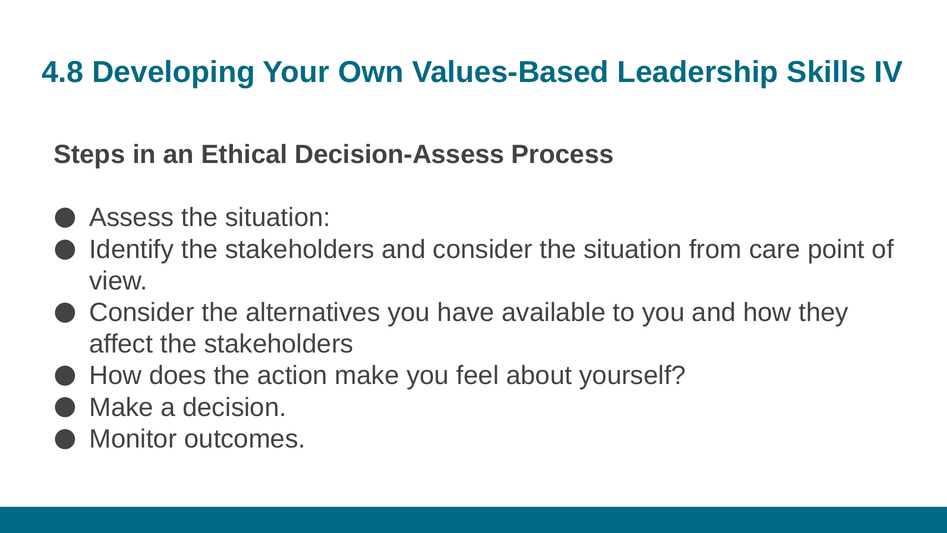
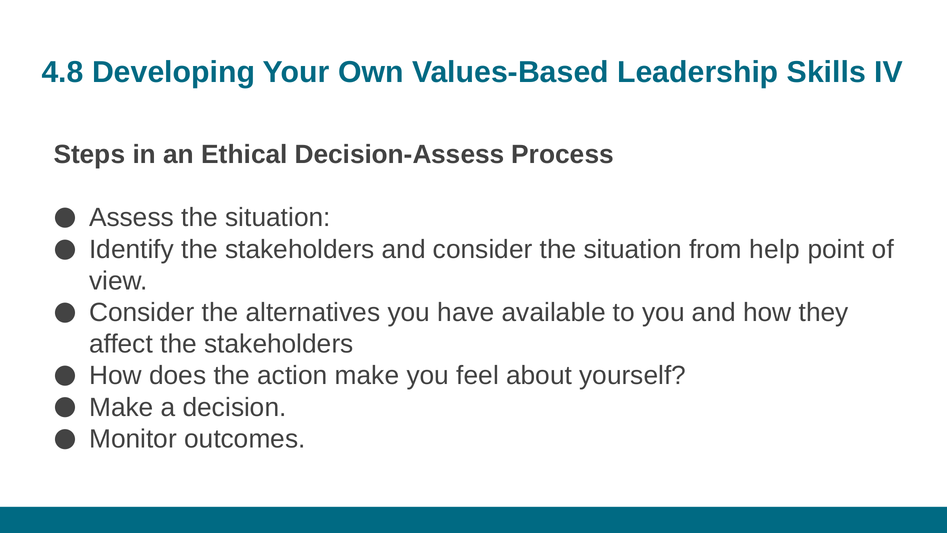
care: care -> help
